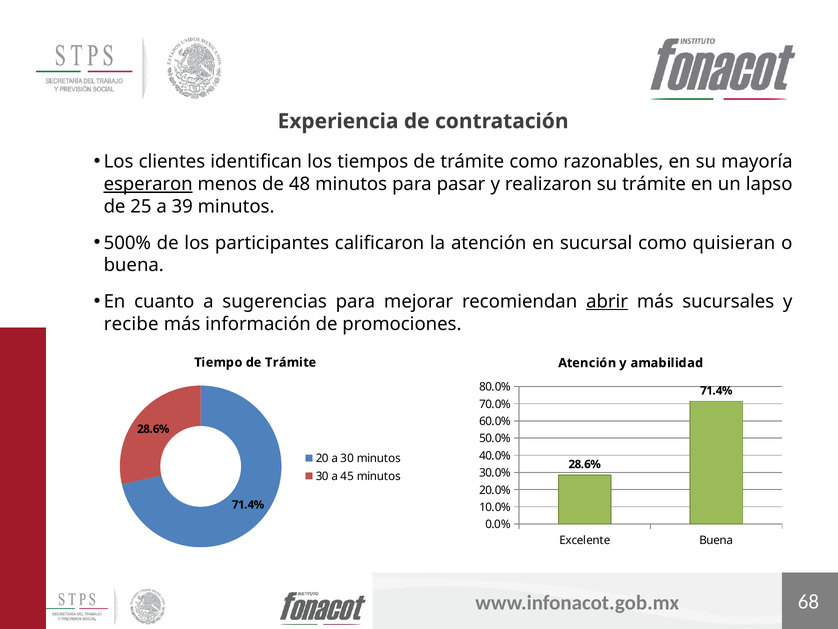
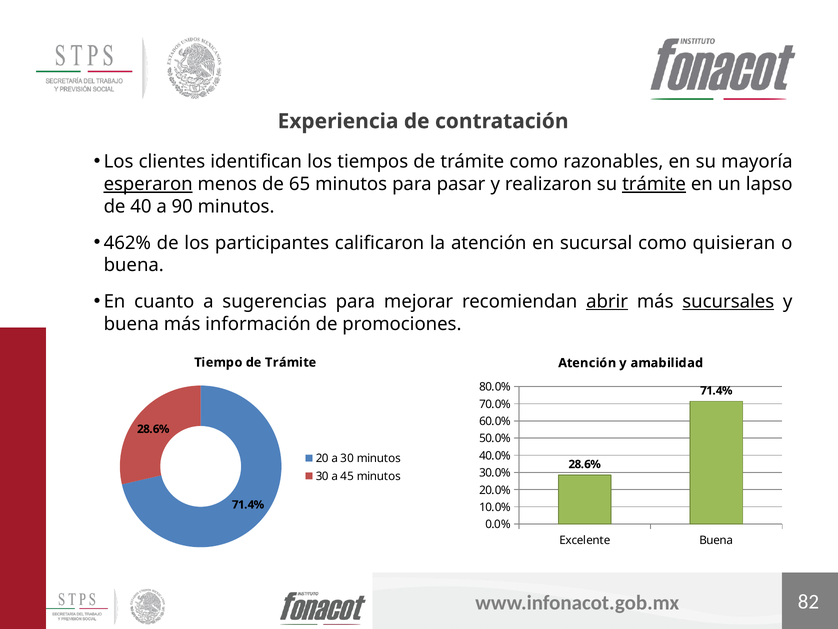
48: 48 -> 65
trámite at (654, 184) underline: none -> present
25: 25 -> 40
39: 39 -> 90
500%: 500% -> 462%
sucursales underline: none -> present
recibe at (131, 324): recibe -> buena
68: 68 -> 82
